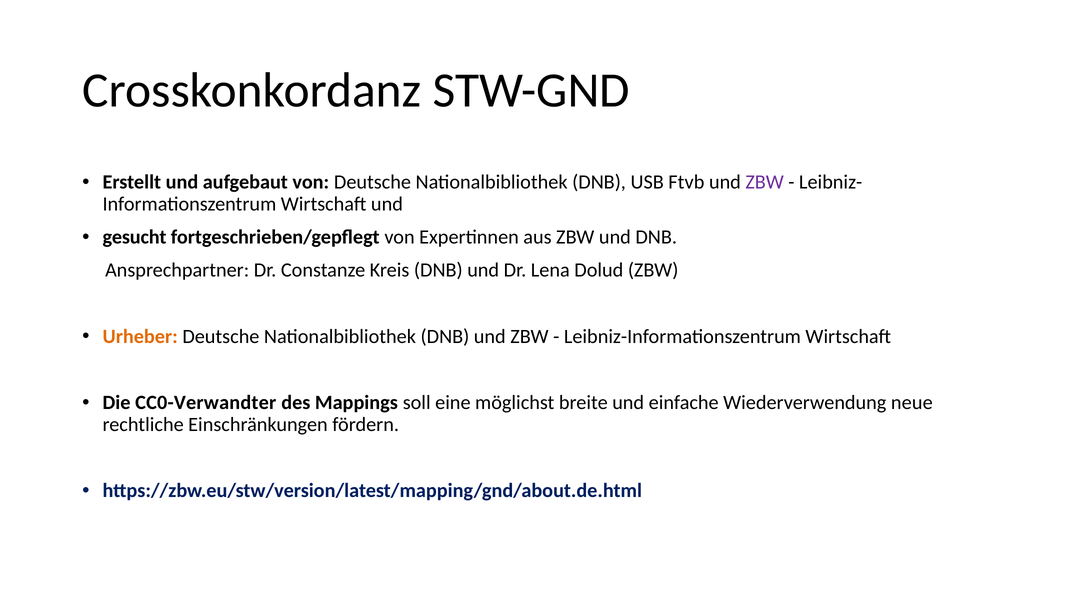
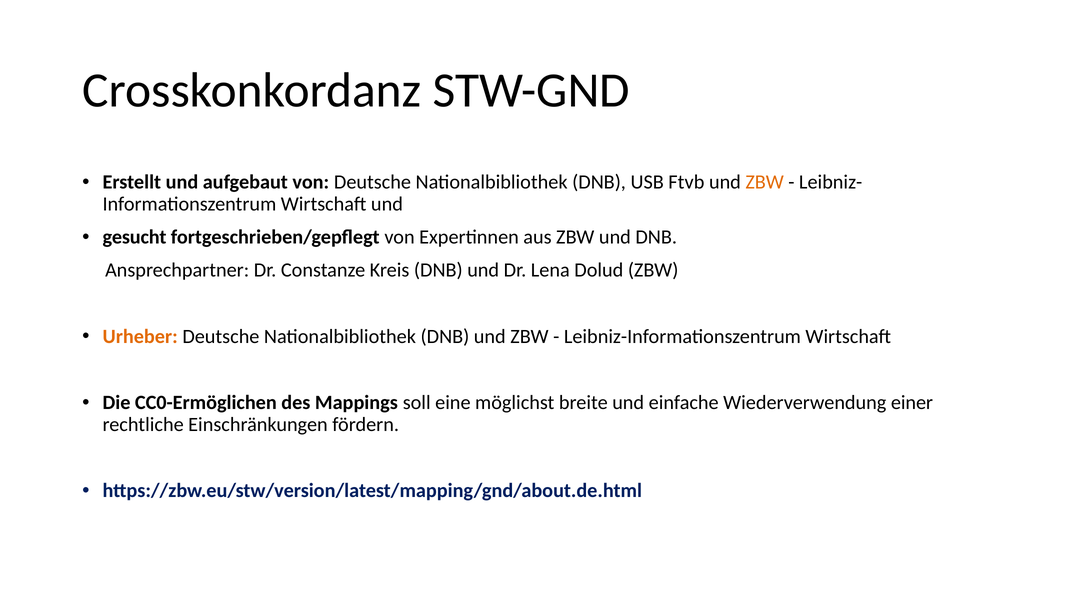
ZBW at (765, 182) colour: purple -> orange
CC0-Verwandter: CC0-Verwandter -> CC0-Ermöglichen
neue: neue -> einer
